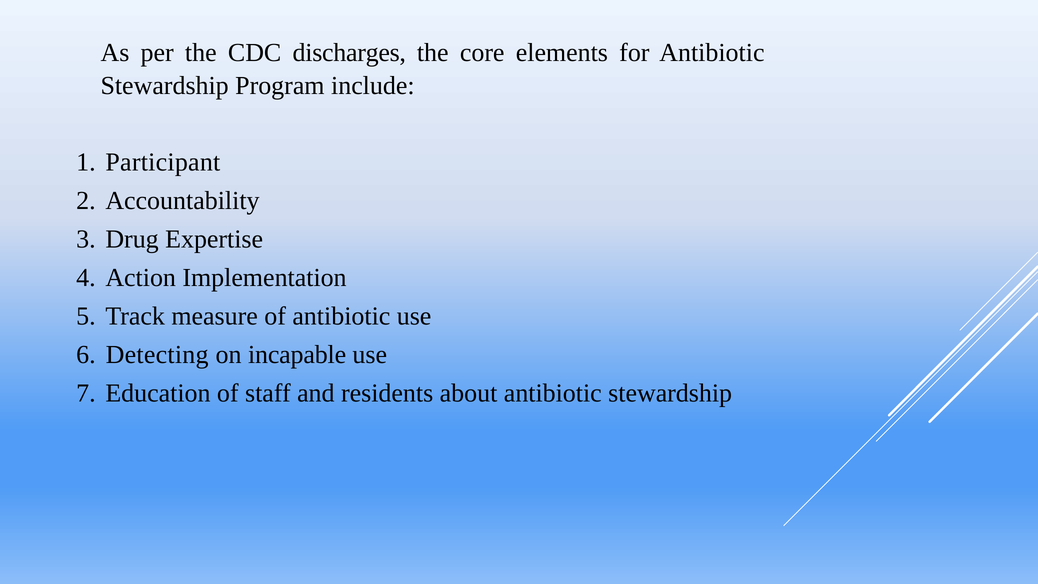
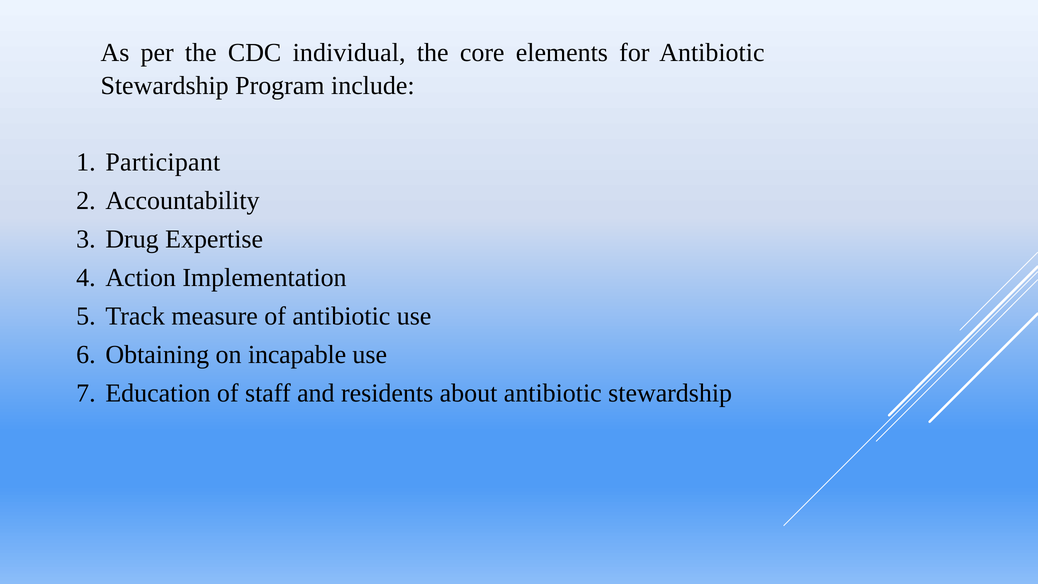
discharges: discharges -> individual
Detecting: Detecting -> Obtaining
